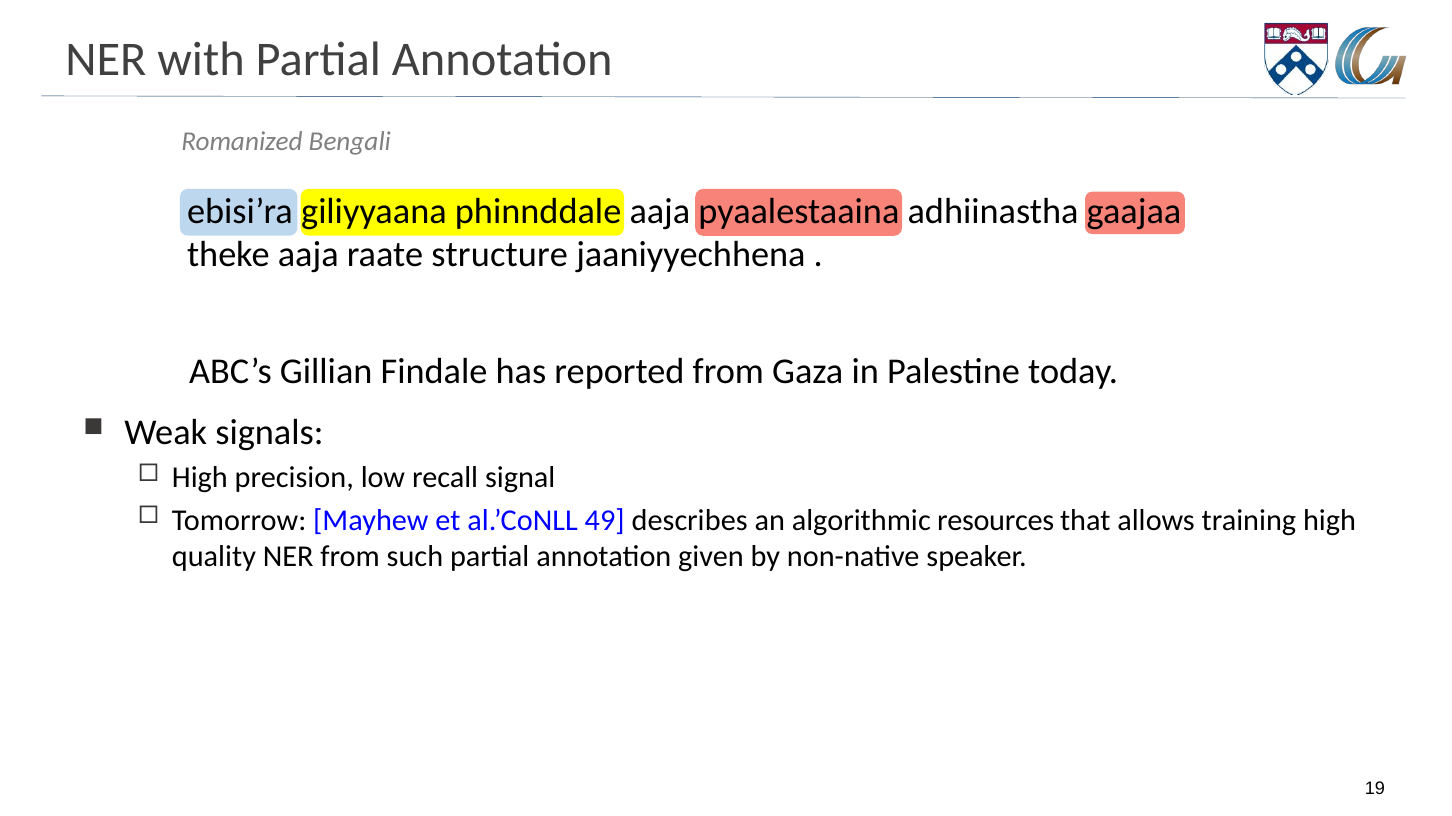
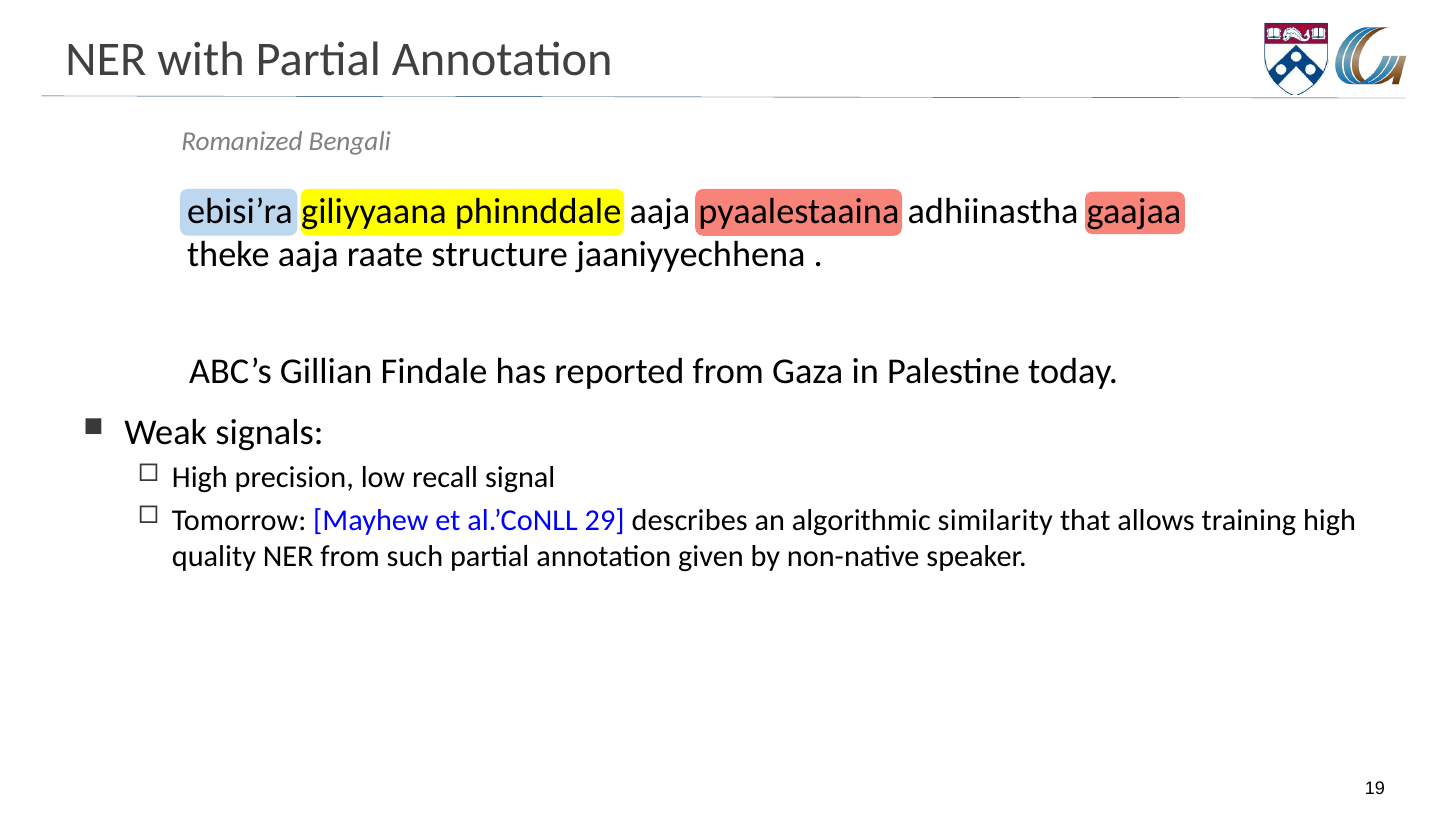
49: 49 -> 29
resources: resources -> similarity
